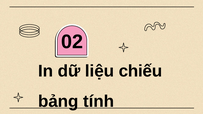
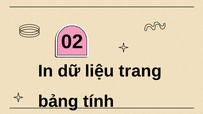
chiếu: chiếu -> trang
